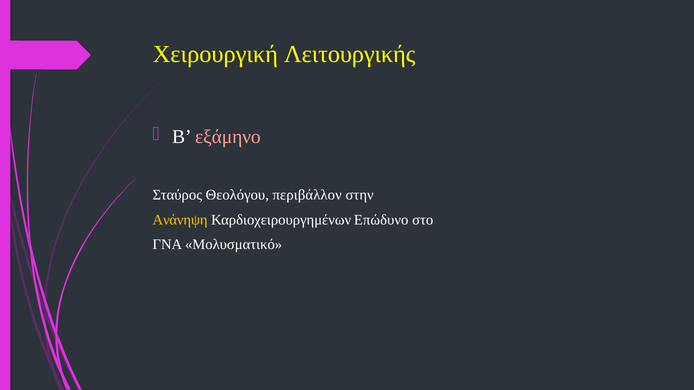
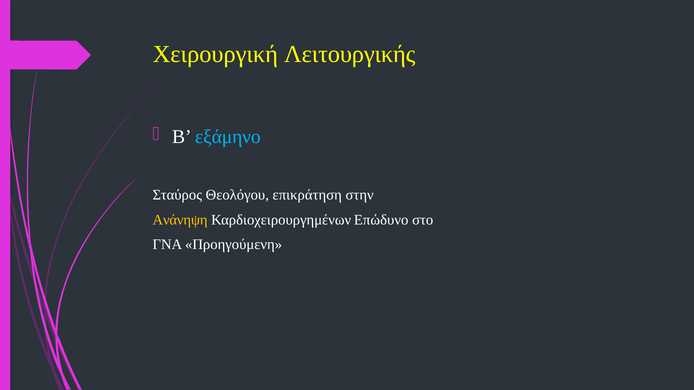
εξάμηνο colour: pink -> light blue
περιβάλλον: περιβάλλον -> επικράτηση
Μολυσματικό: Μολυσματικό -> Προηγούμενη
